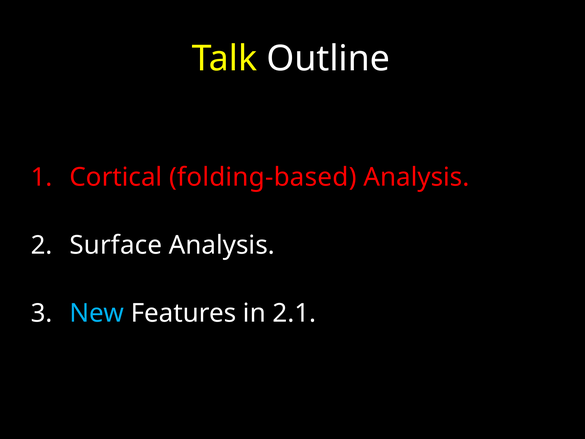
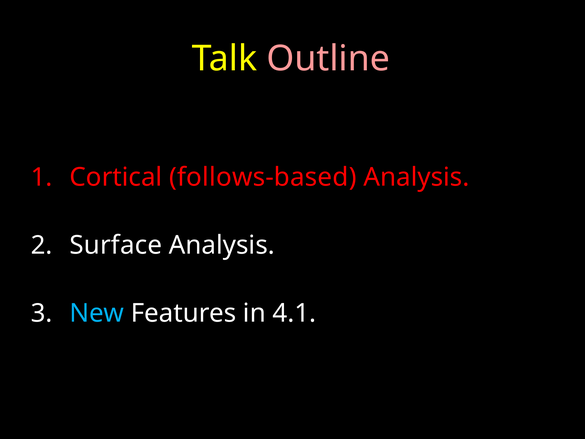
Outline colour: white -> pink
folding-based: folding-based -> follows-based
2.1: 2.1 -> 4.1
